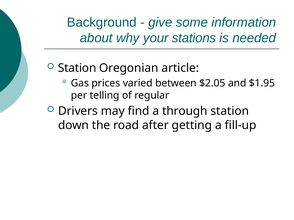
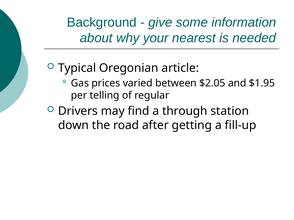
stations: stations -> nearest
Station at (77, 68): Station -> Typical
